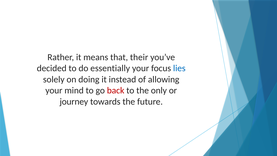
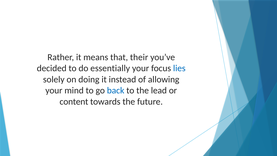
back colour: red -> blue
only: only -> lead
journey: journey -> content
